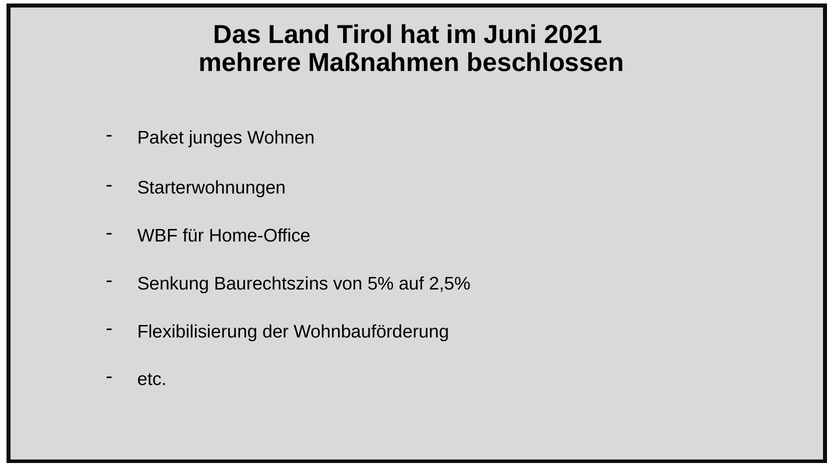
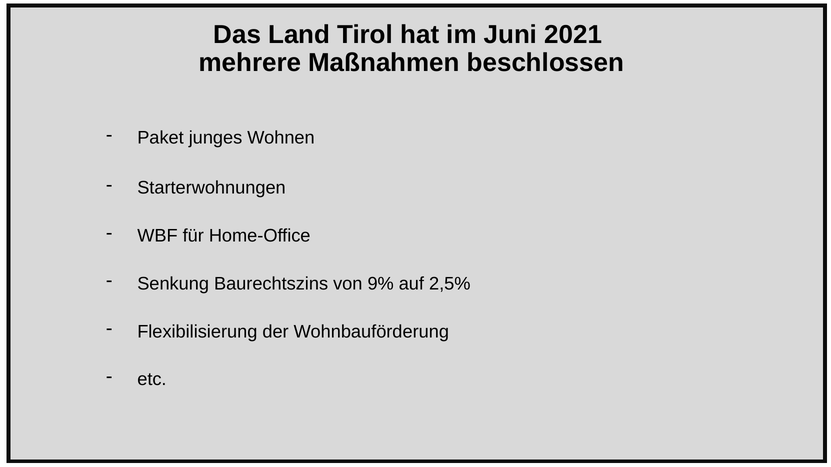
5%: 5% -> 9%
